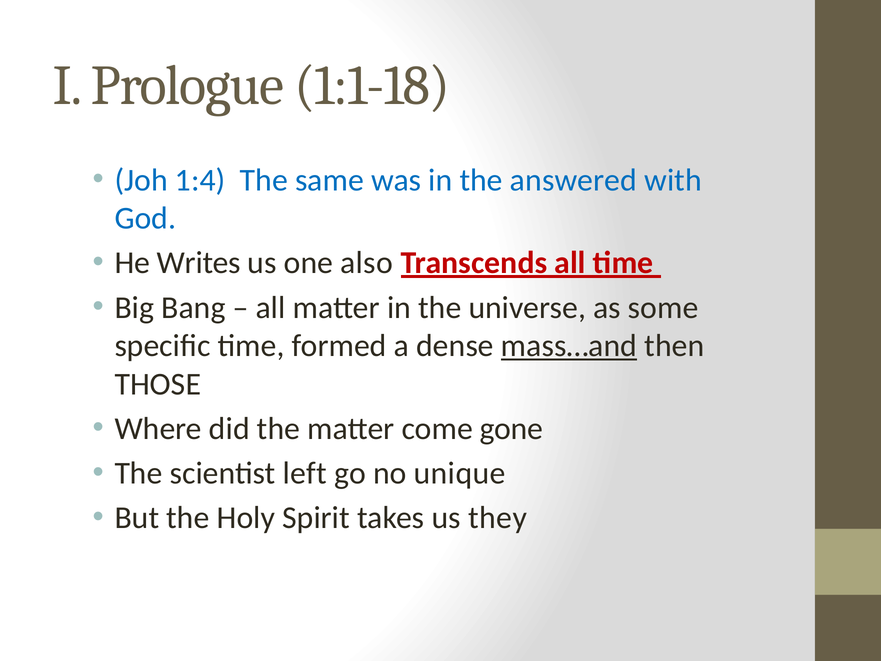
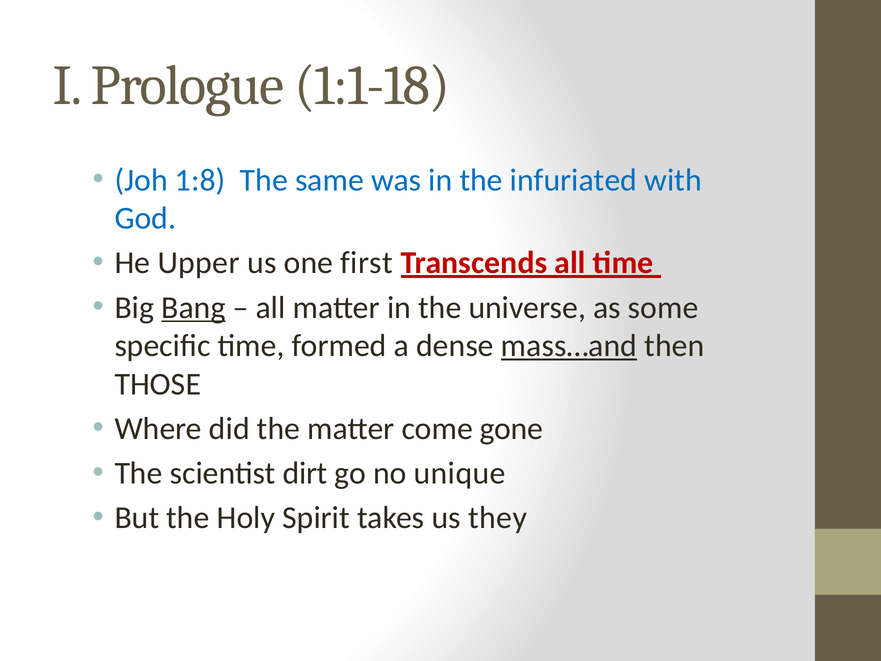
1:4: 1:4 -> 1:8
answered: answered -> infuriated
Writes: Writes -> Upper
also: also -> first
Bang underline: none -> present
left: left -> dirt
